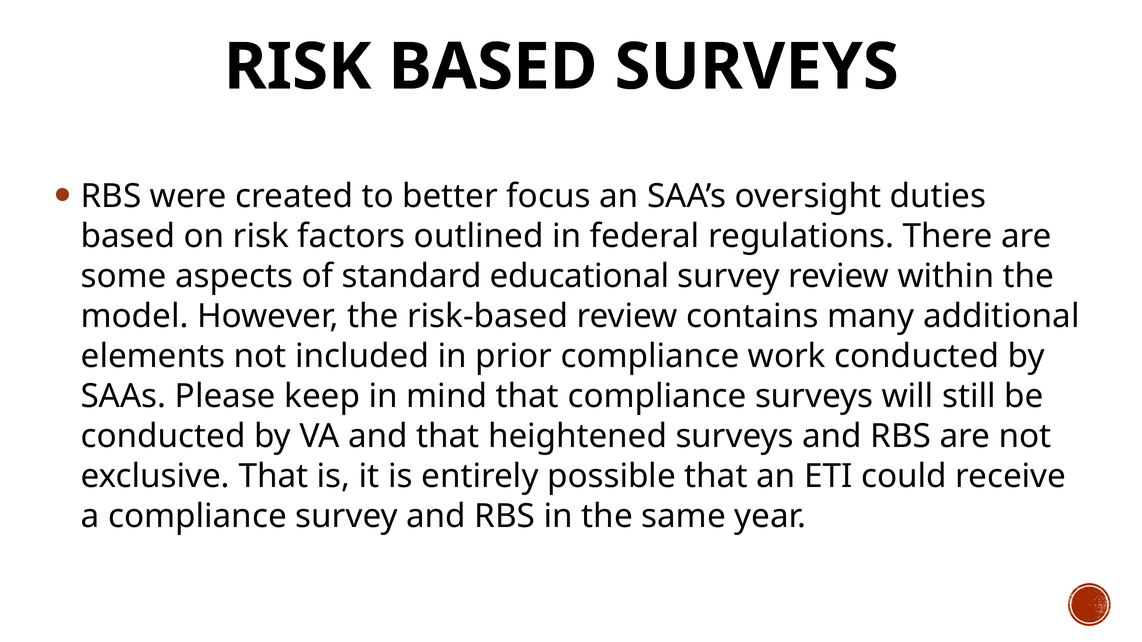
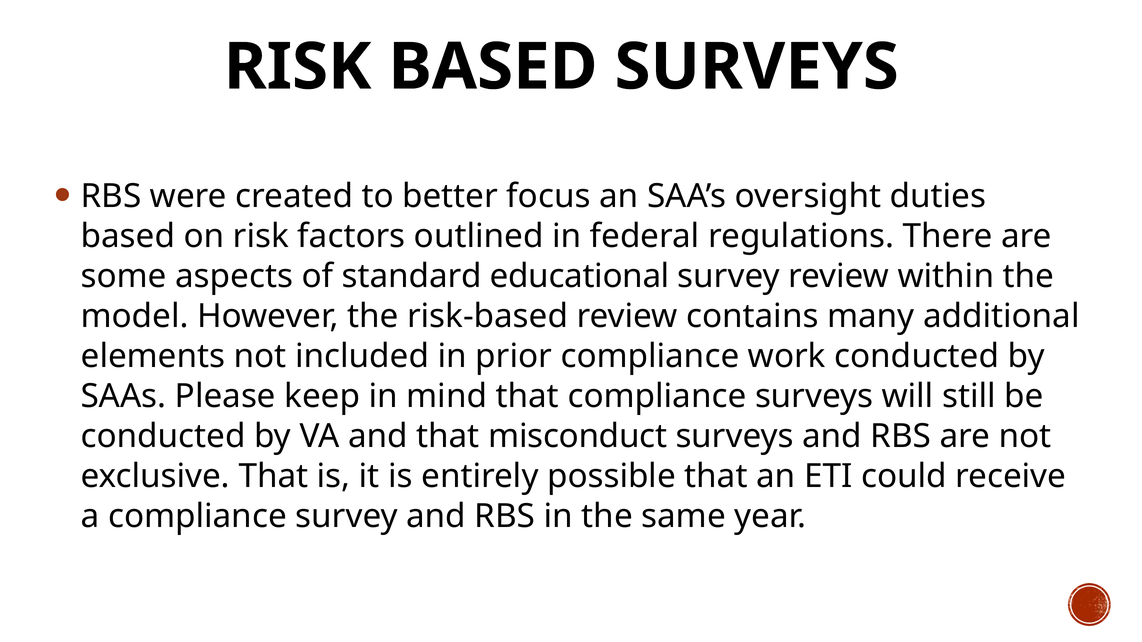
heightened: heightened -> misconduct
